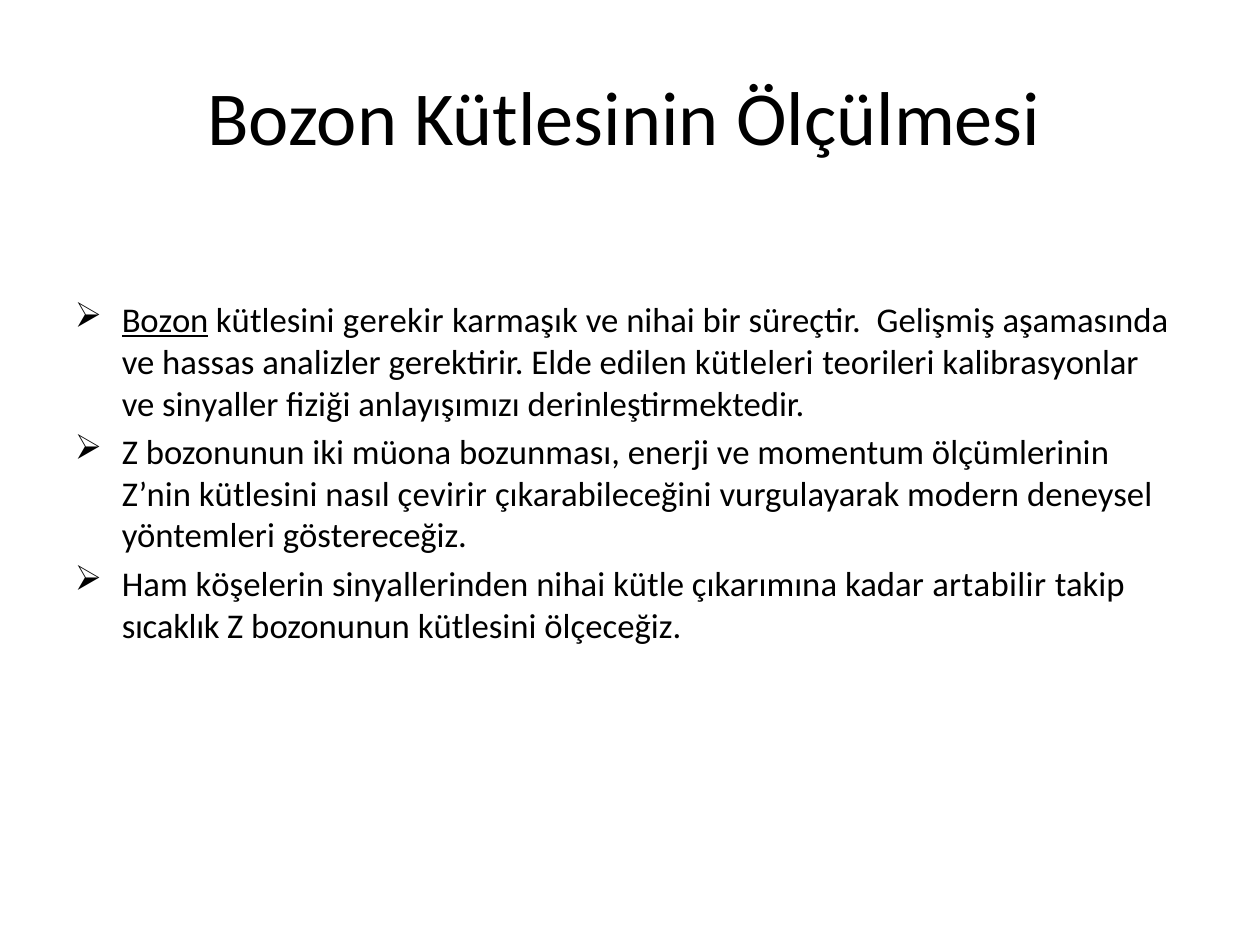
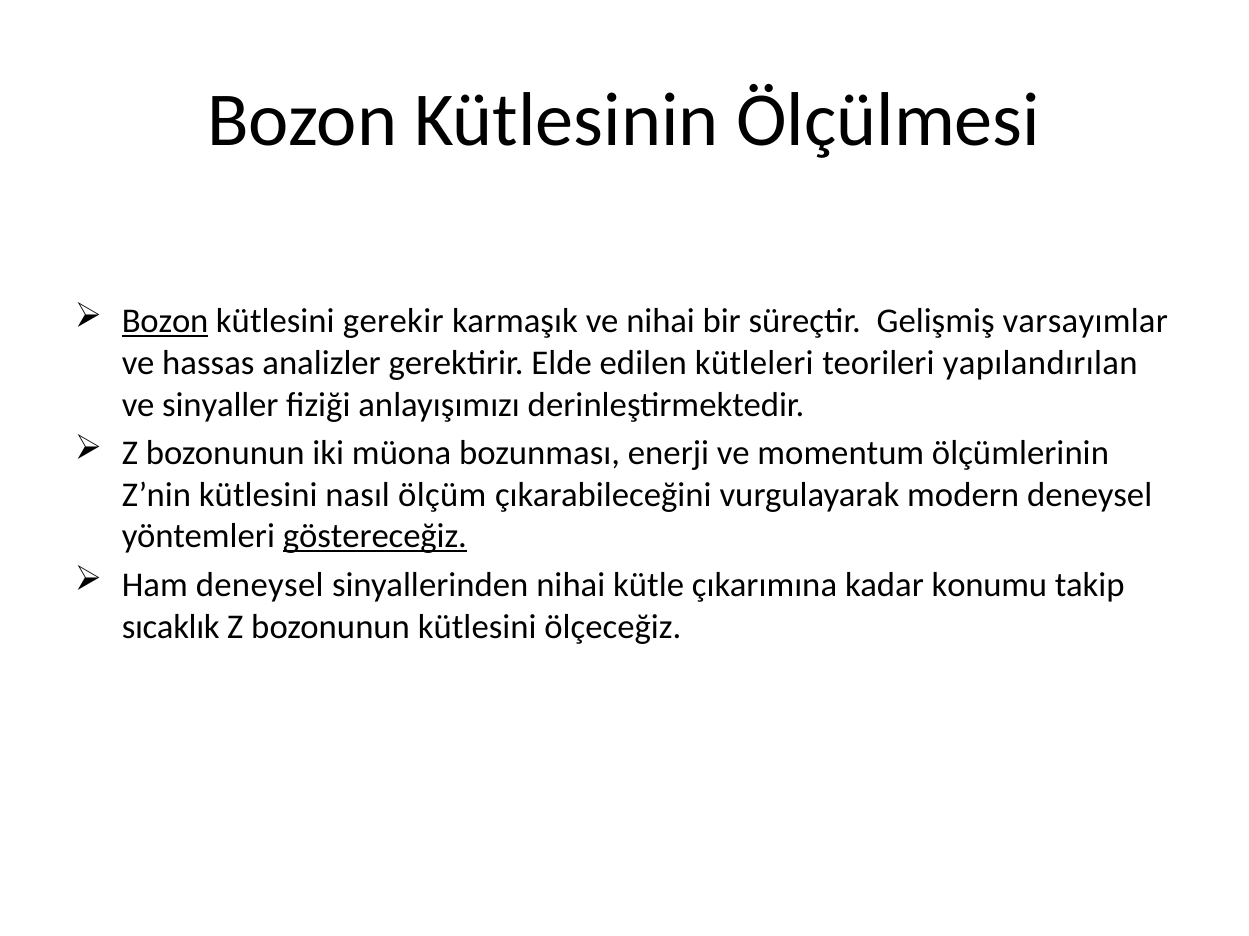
aşamasında: aşamasında -> varsayımlar
kalibrasyonlar: kalibrasyonlar -> yapılandırılan
çevirir: çevirir -> ölçüm
göstereceğiz underline: none -> present
Ham köşelerin: köşelerin -> deneysel
artabilir: artabilir -> konumu
